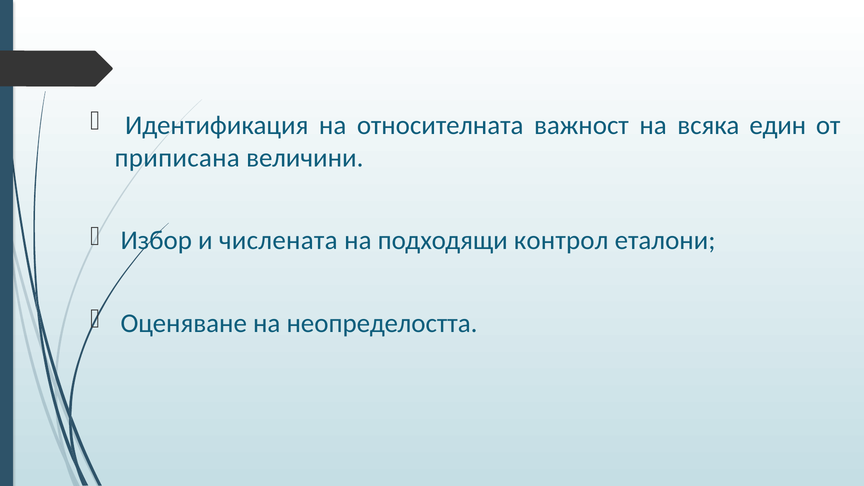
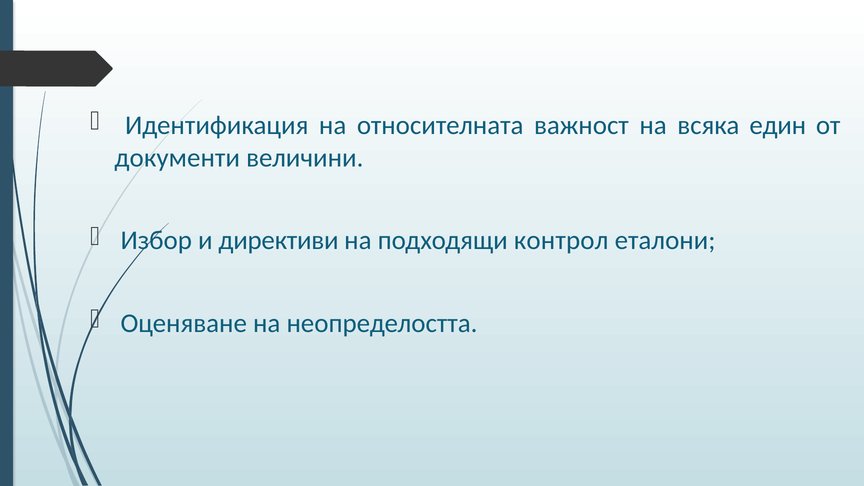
приписана: приписана -> документи
числената: числената -> директиви
